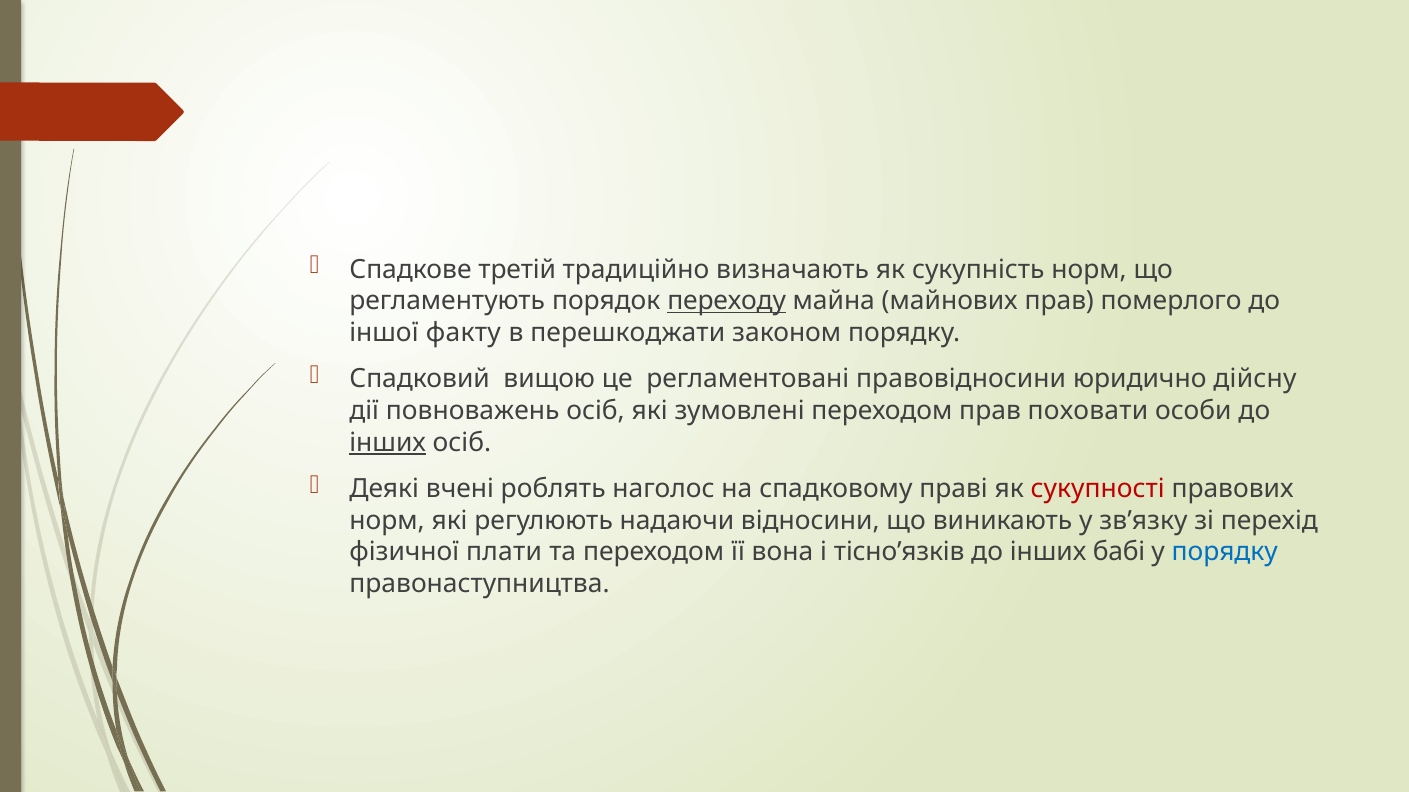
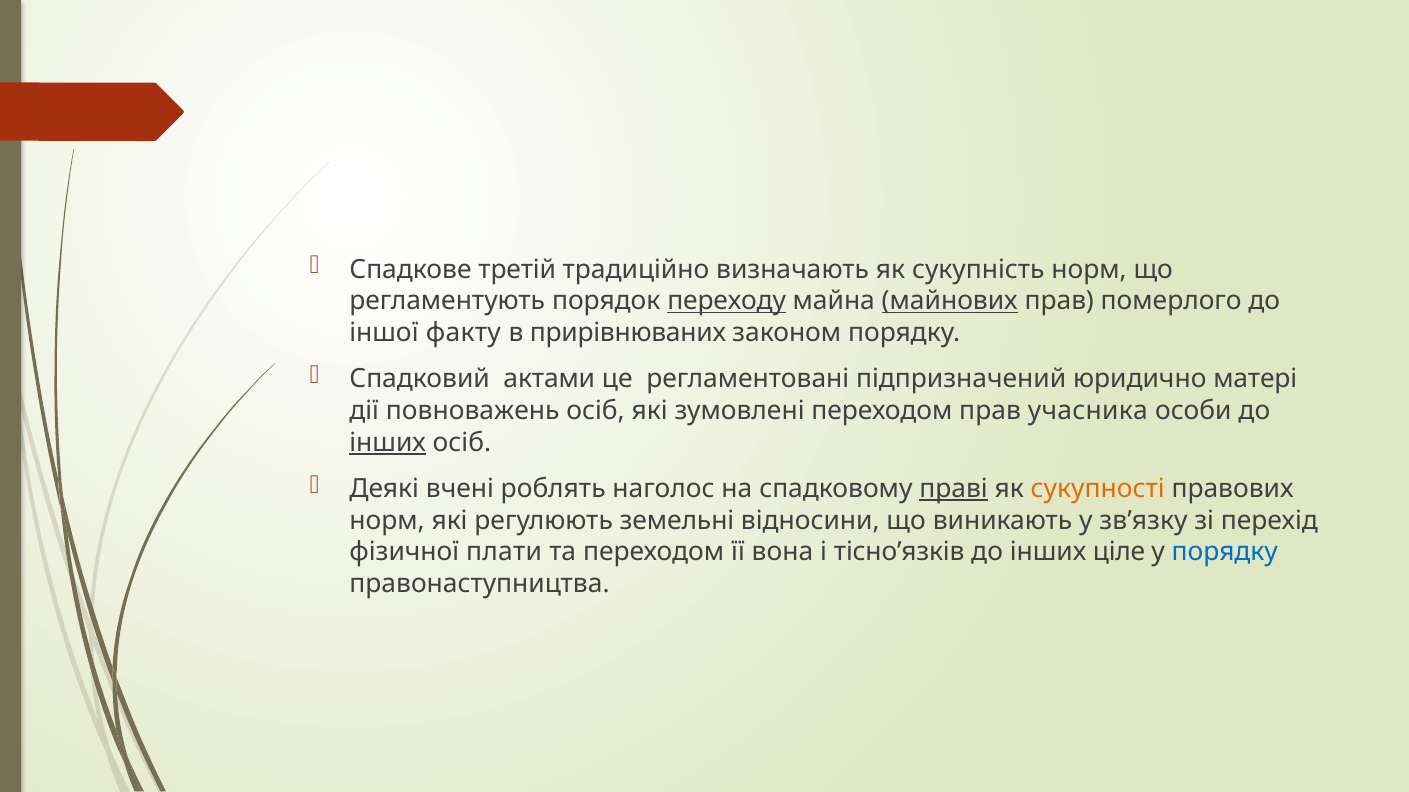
майнових underline: none -> present
перешкоджати: перешкоджати -> прирівнюваних
вищою: вищою -> актами
правовідносини: правовідносини -> підпризначений
дійсну: дійсну -> матері
поховати: поховати -> учасника
праві underline: none -> present
сукупності colour: red -> orange
надаючи: надаючи -> земельні
бабі: бабі -> ціле
